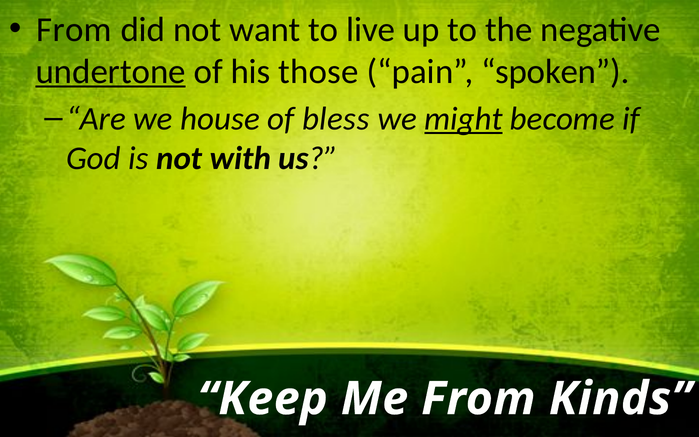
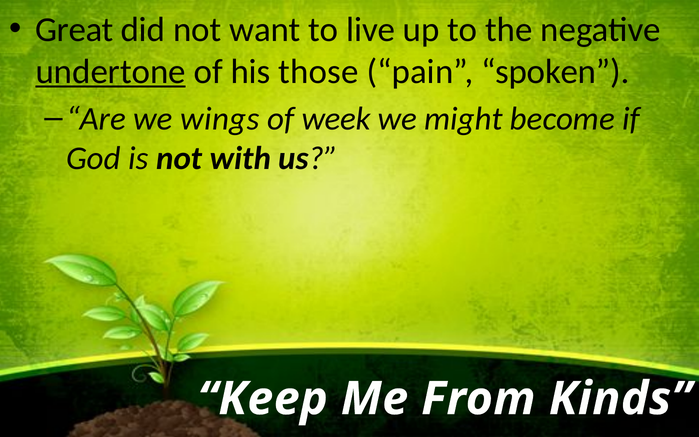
From at (74, 30): From -> Great
house: house -> wings
bless: bless -> week
might underline: present -> none
